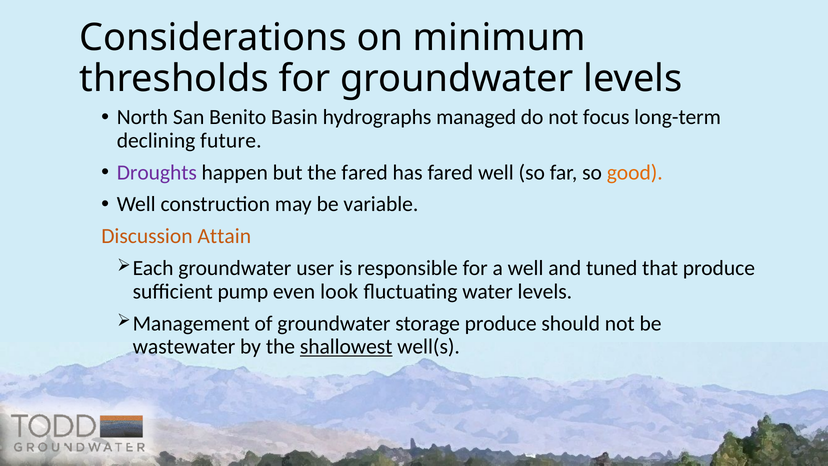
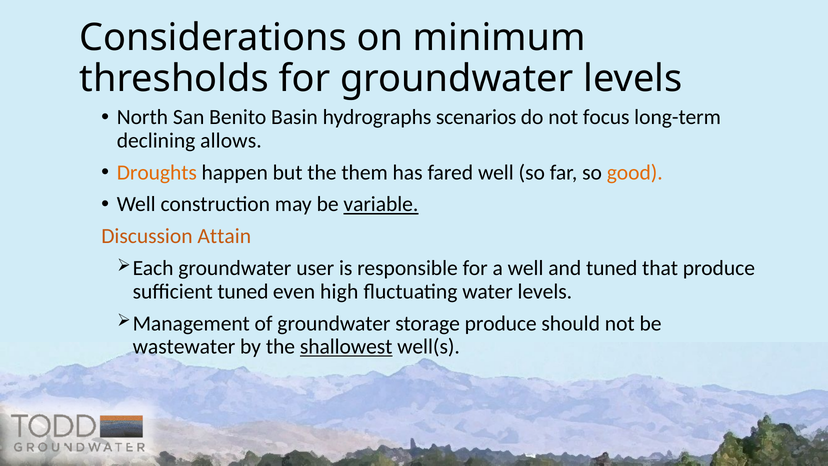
managed: managed -> scenarios
future: future -> allows
Droughts colour: purple -> orange
the fared: fared -> them
variable underline: none -> present
sufficient pump: pump -> tuned
look: look -> high
